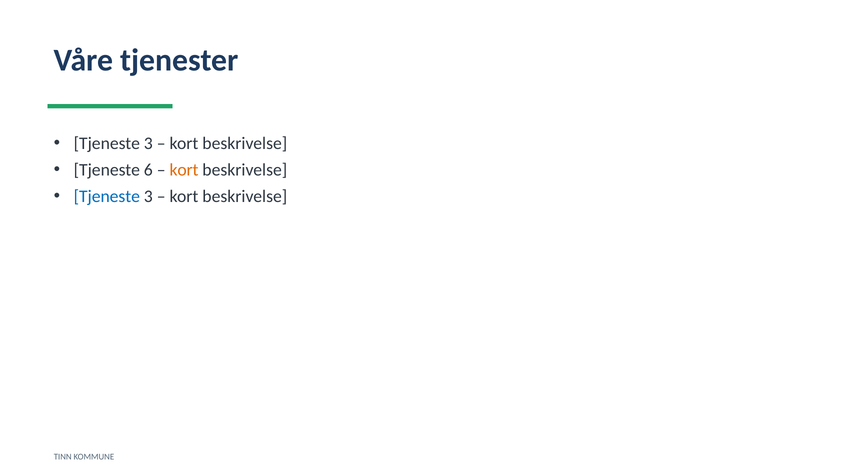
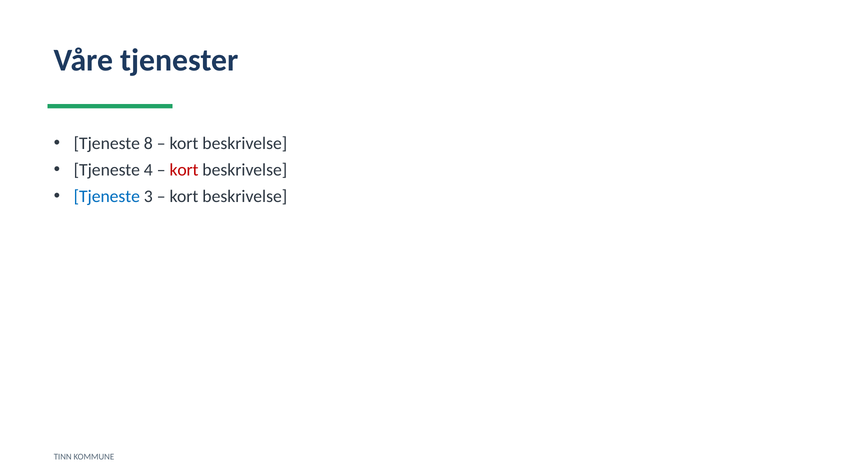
3 at (148, 143): 3 -> 8
6: 6 -> 4
kort at (184, 170) colour: orange -> red
